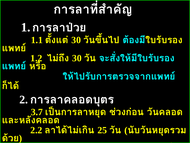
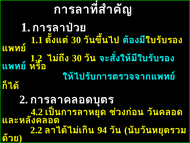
3.7: 3.7 -> 4.2
25: 25 -> 94
